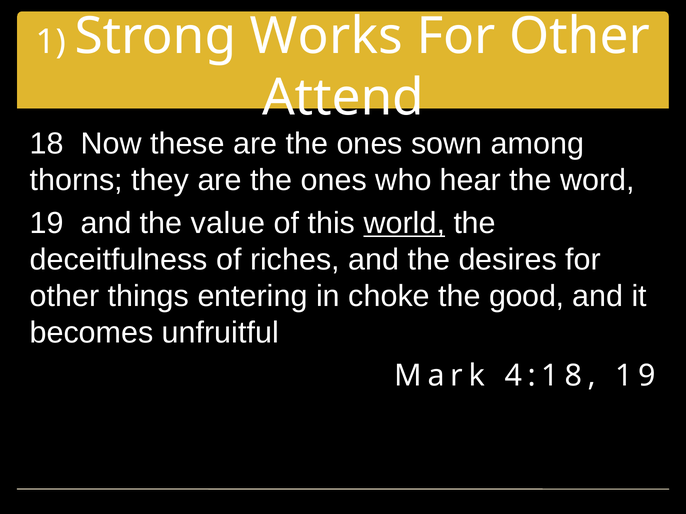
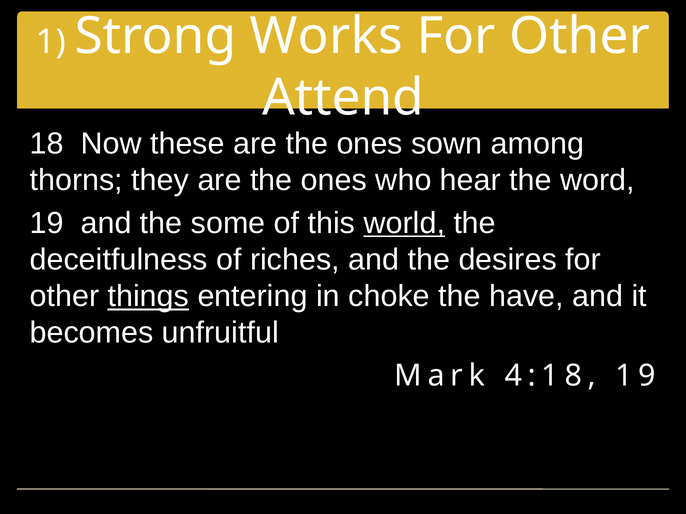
value: value -> some
things underline: none -> present
good: good -> have
